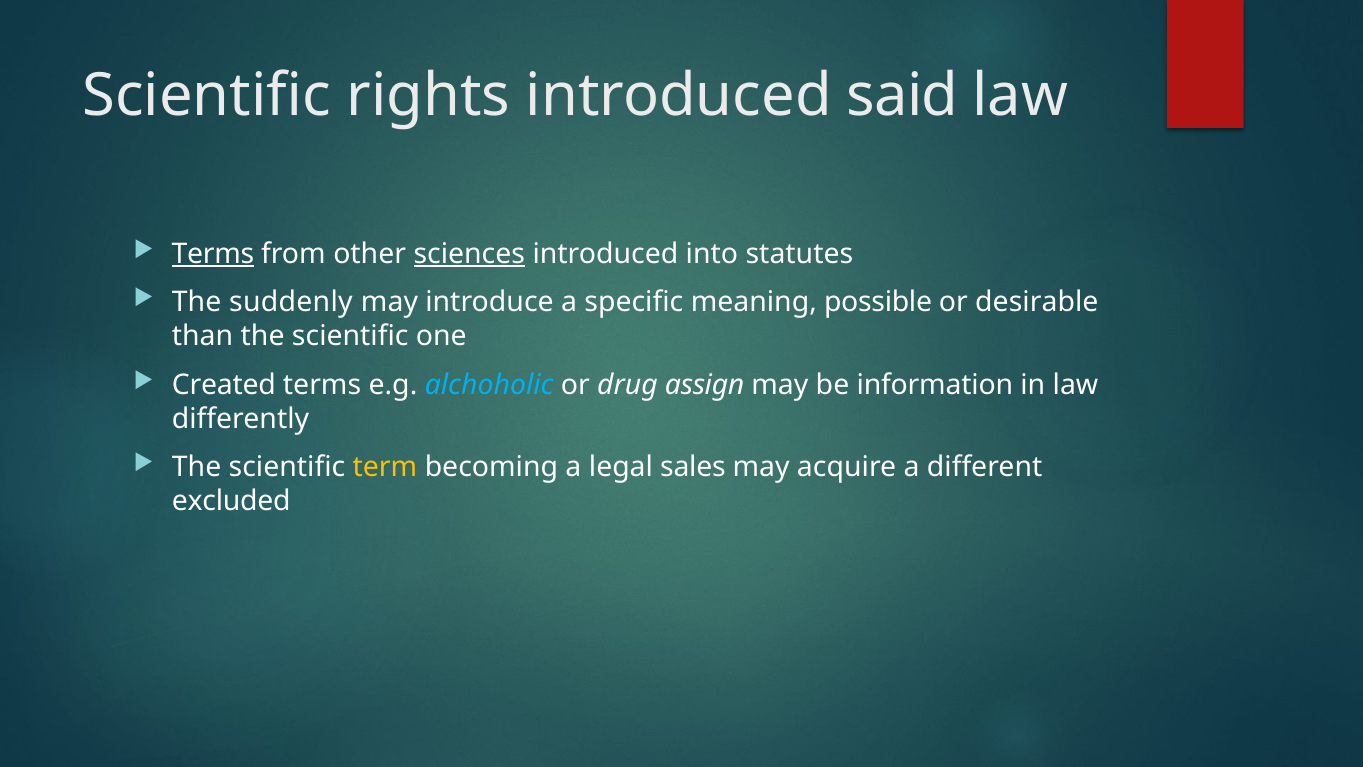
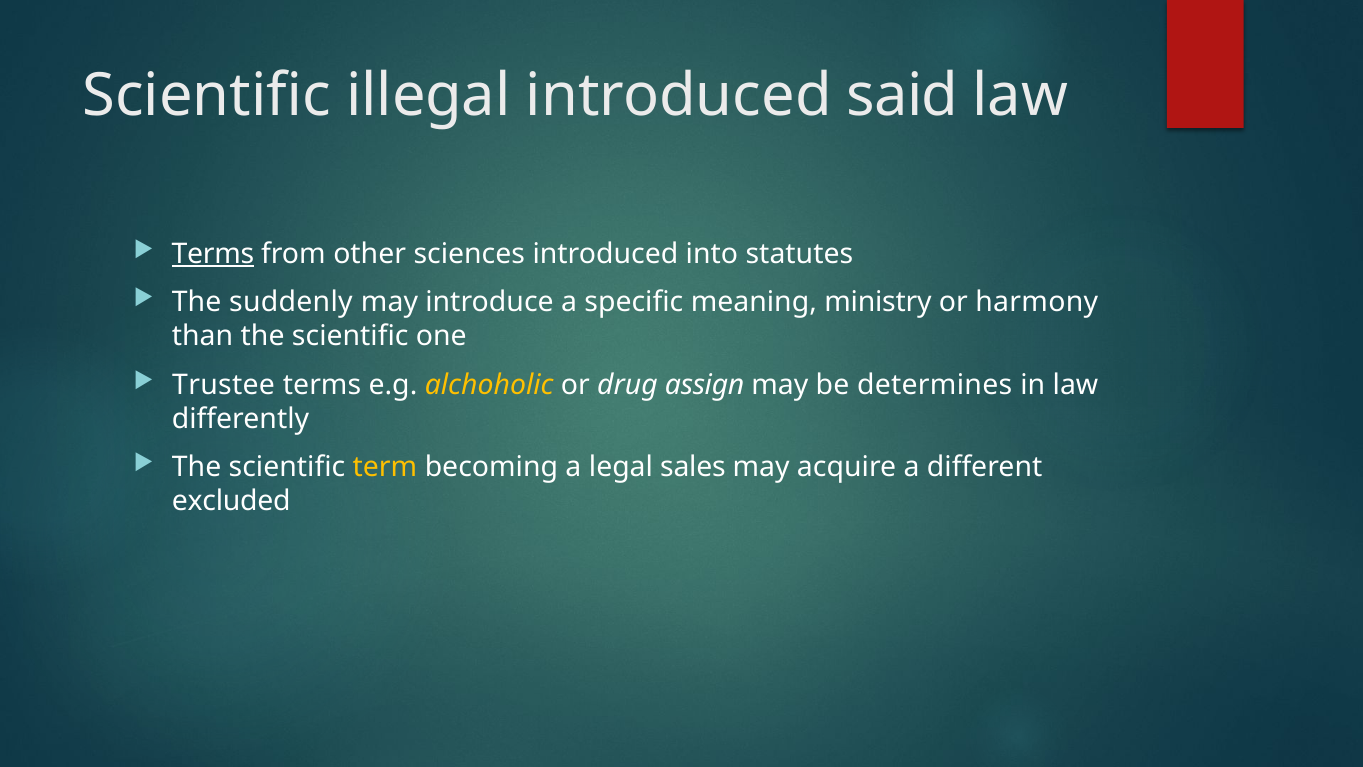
rights: rights -> illegal
sciences underline: present -> none
possible: possible -> ministry
desirable: desirable -> harmony
Created: Created -> Trustee
alchoholic colour: light blue -> yellow
information: information -> determines
